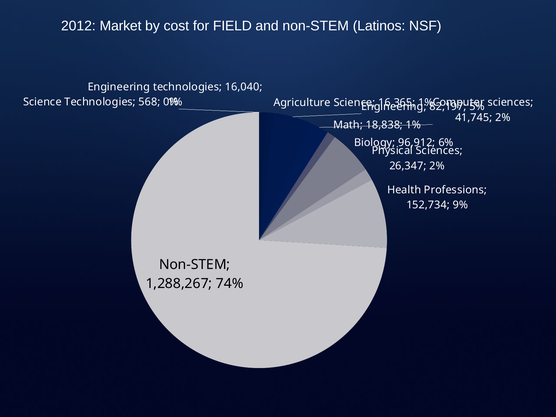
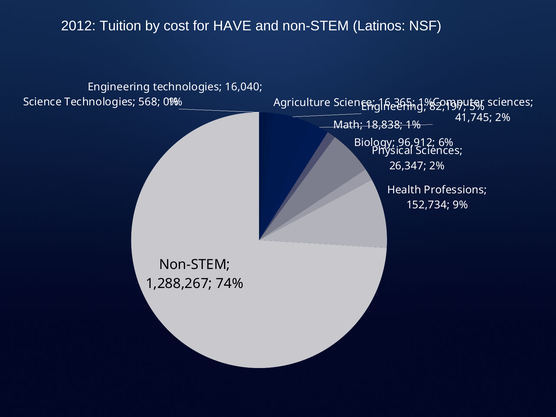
Market: Market -> Tuition
FIELD: FIELD -> HAVE
